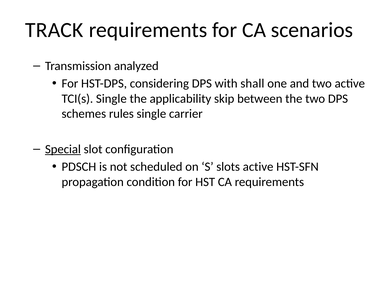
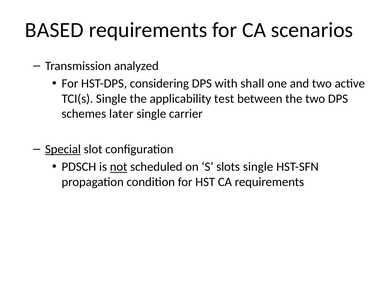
TRACK: TRACK -> BASED
skip: skip -> test
rules: rules -> later
not underline: none -> present
slots active: active -> single
